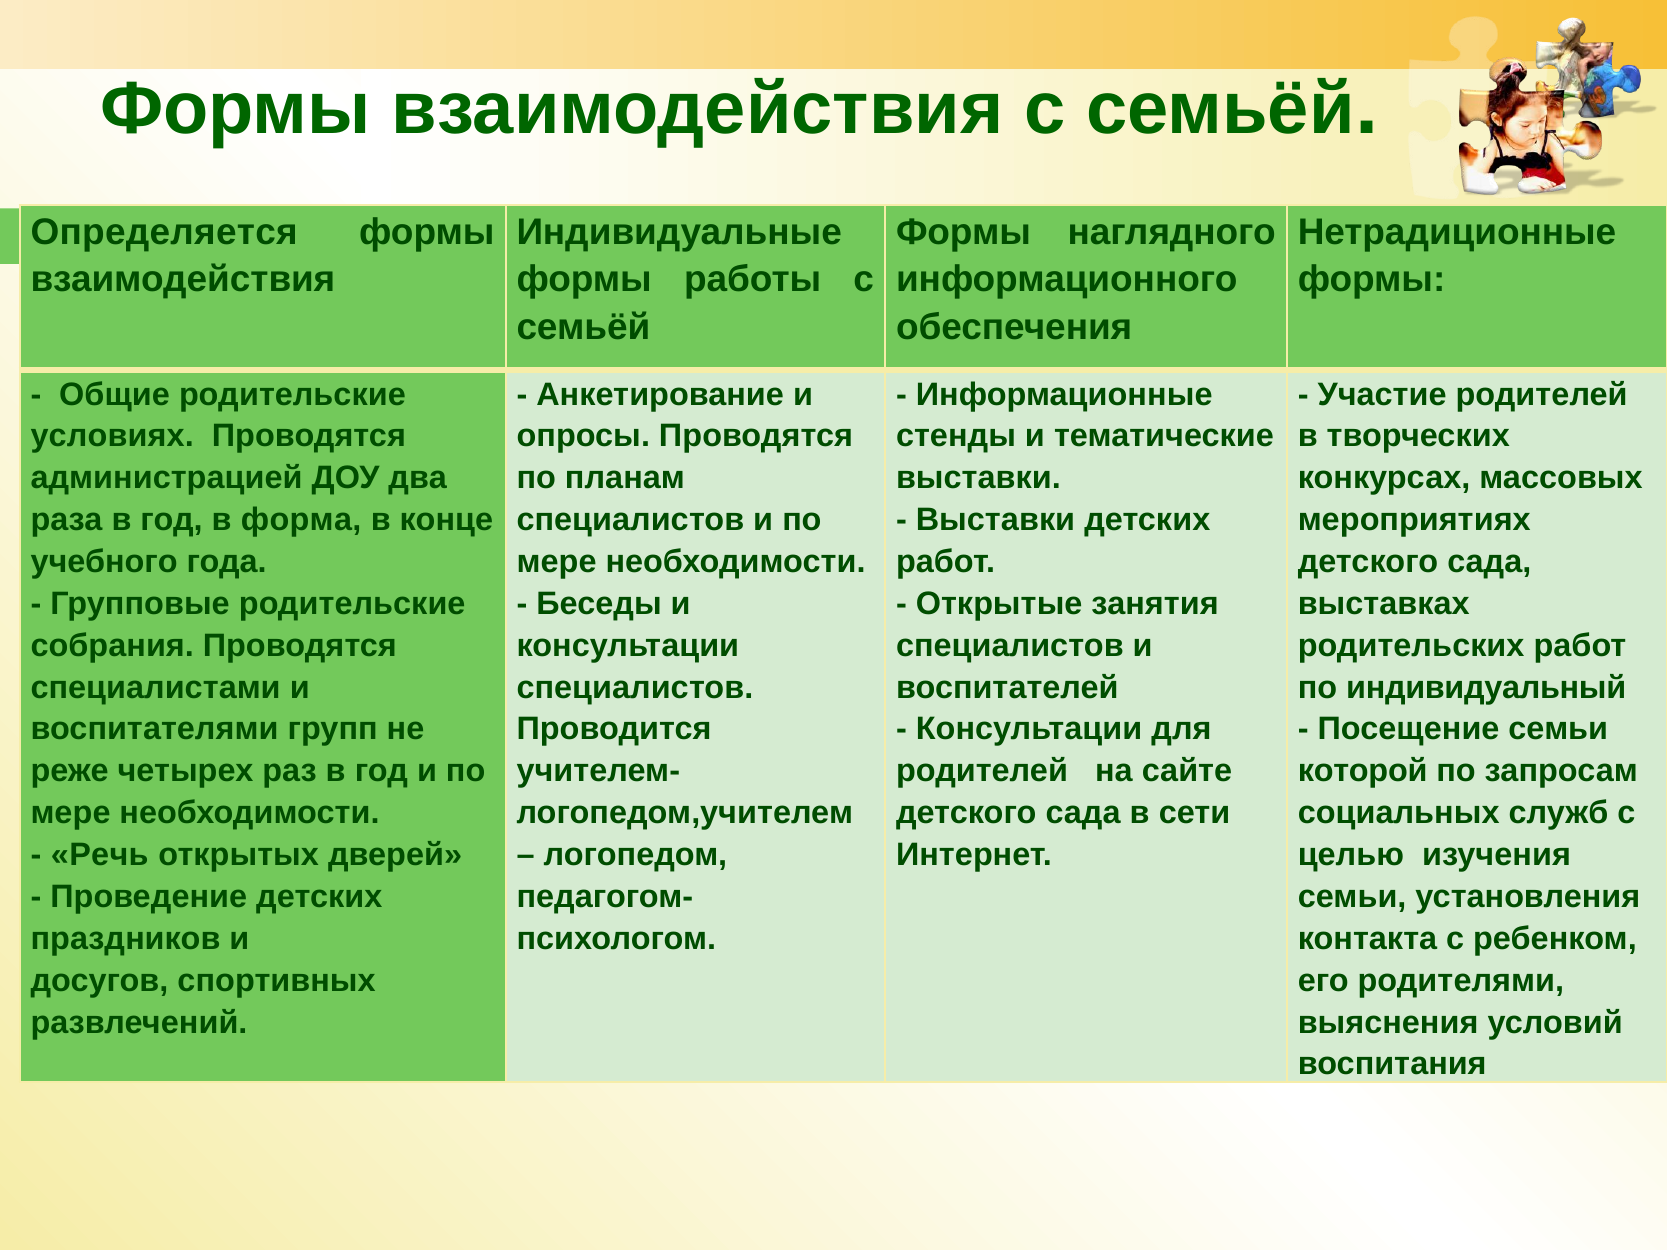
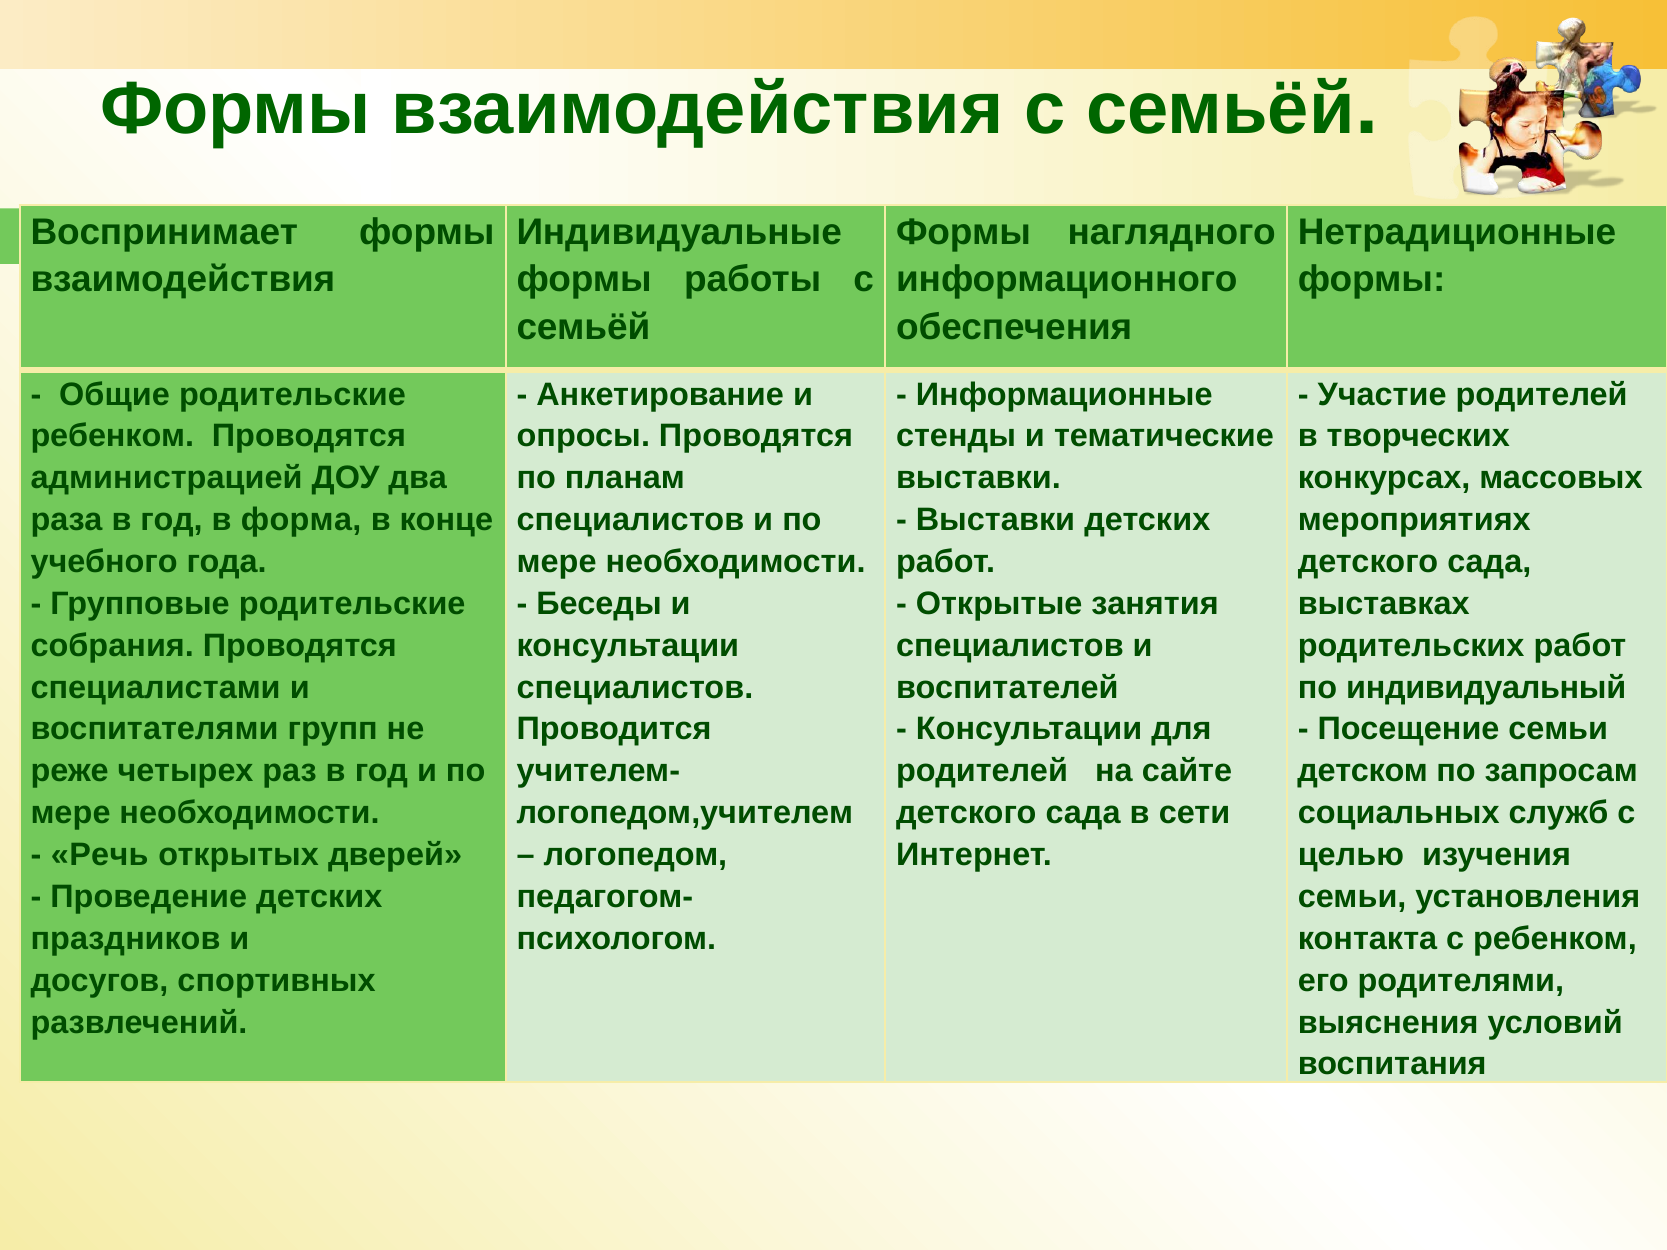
Определяется: Определяется -> Воспринимает
условиях at (112, 436): условиях -> ребенком
которой: которой -> детском
